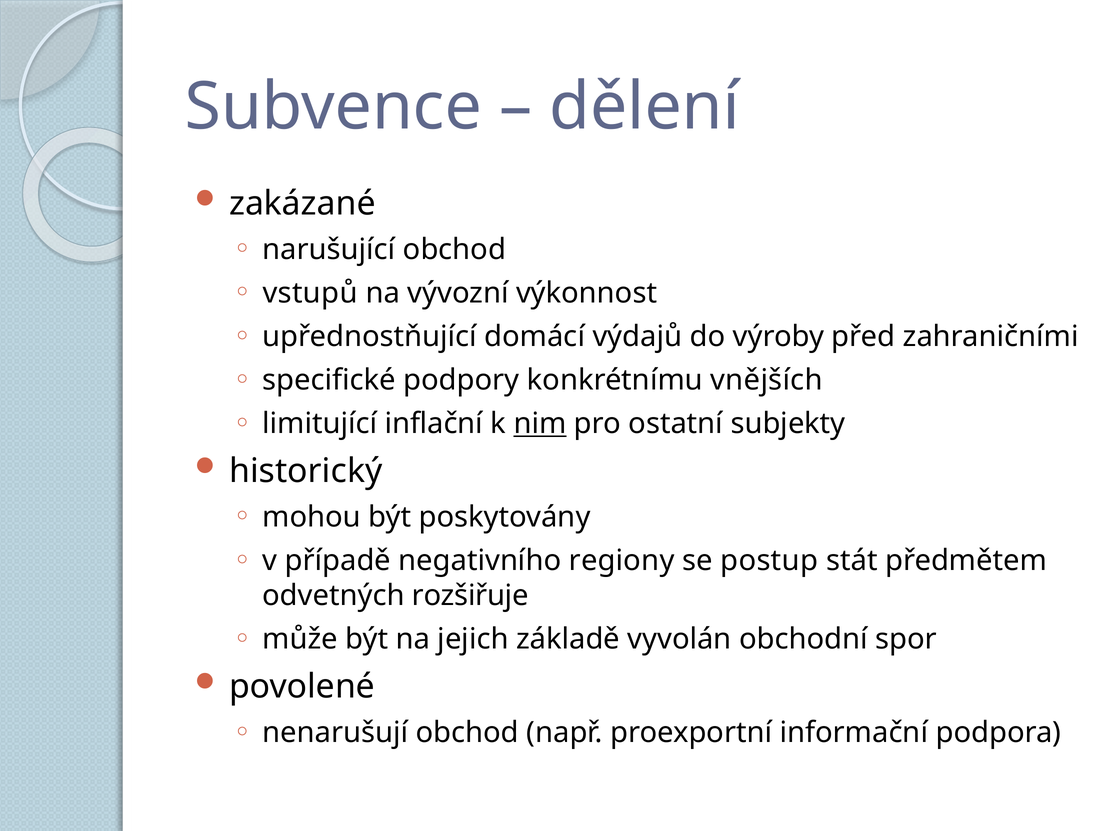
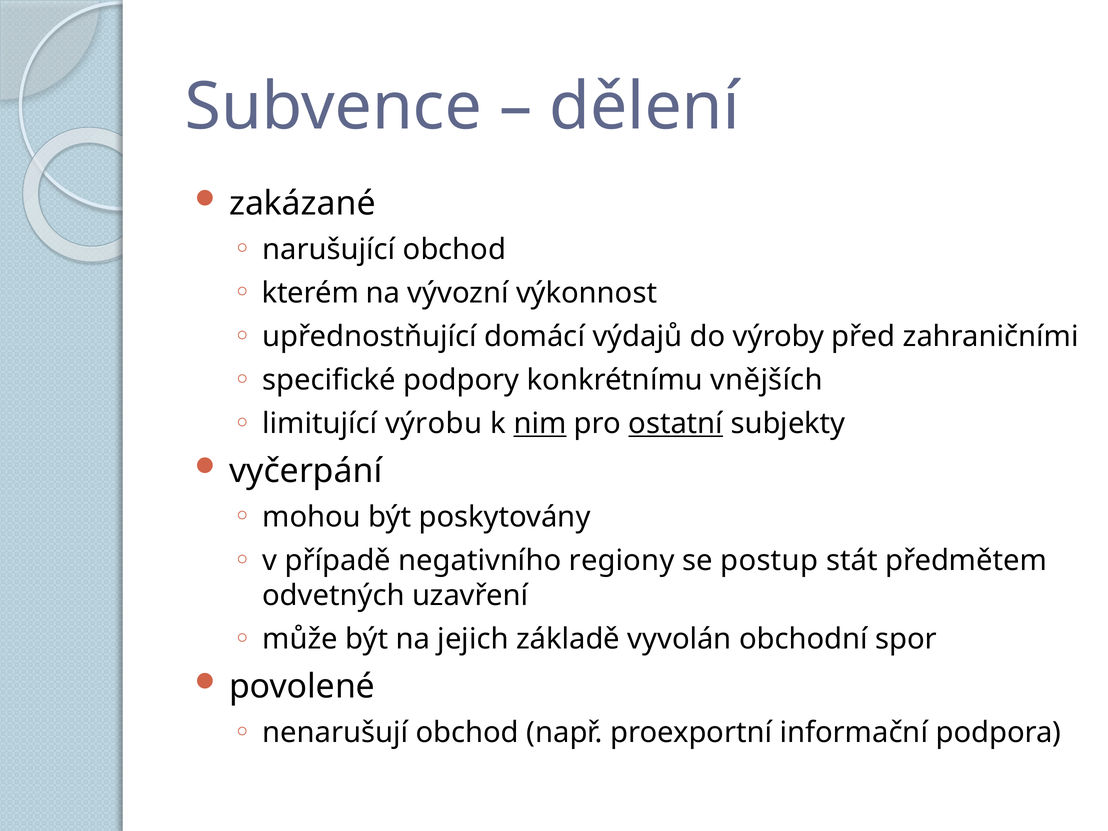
vstupů: vstupů -> kterém
inflační: inflační -> výrobu
ostatní underline: none -> present
historický: historický -> vyčerpání
rozšiřuje: rozšiřuje -> uzavření
